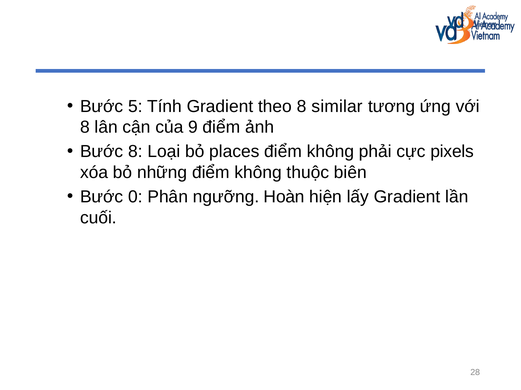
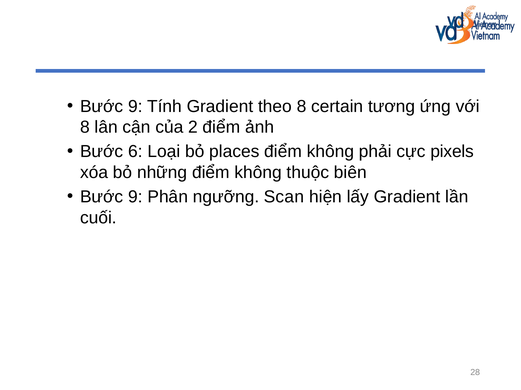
5 at (135, 107): 5 -> 9
similar: similar -> certain
9: 9 -> 2
Bước 8: 8 -> 6
0 at (135, 197): 0 -> 9
Hoàn: Hoàn -> Scan
